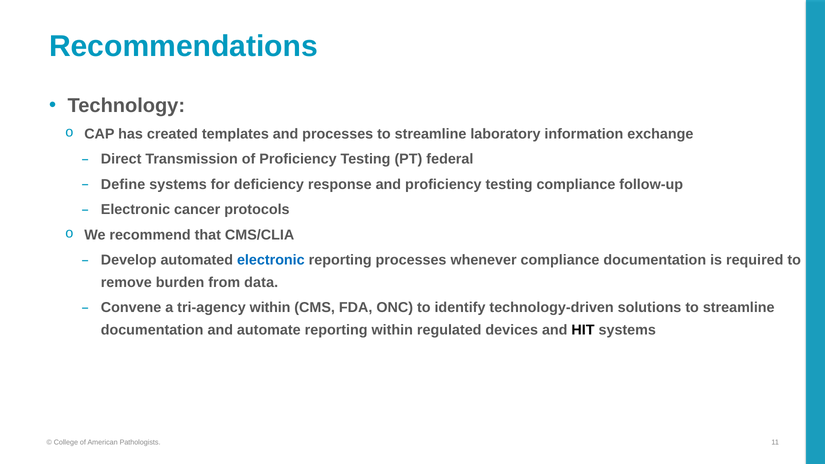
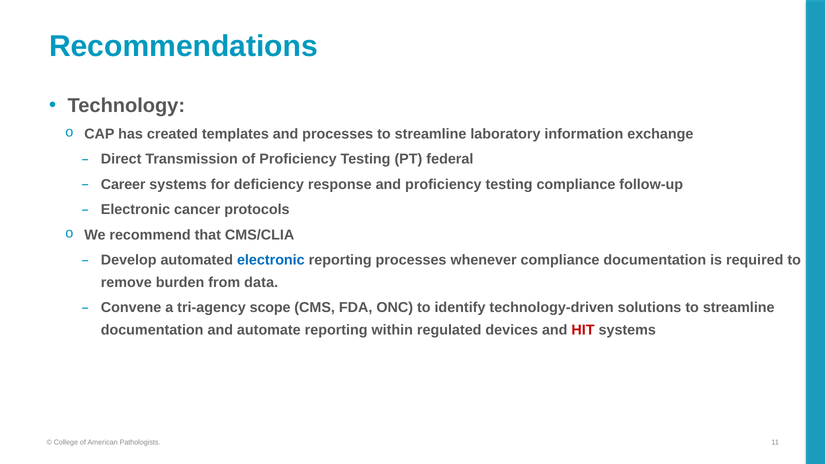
Define: Define -> Career
tri-agency within: within -> scope
HIT colour: black -> red
